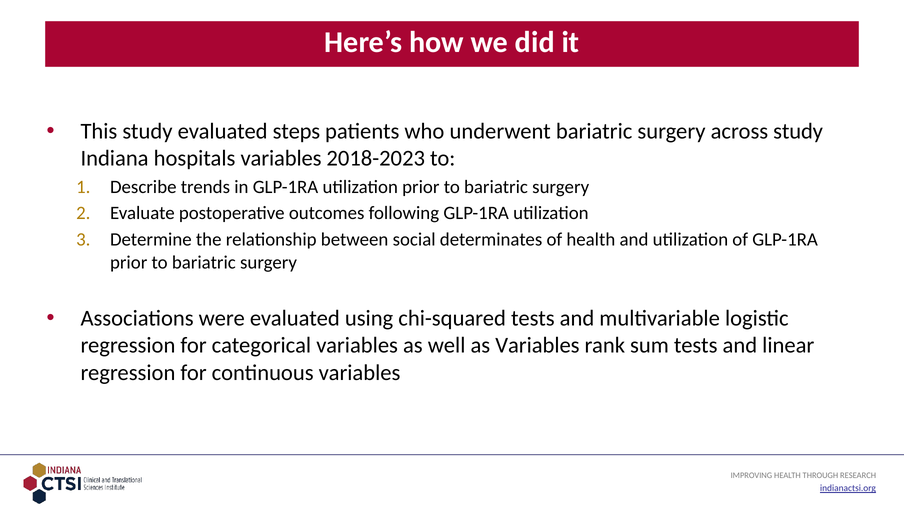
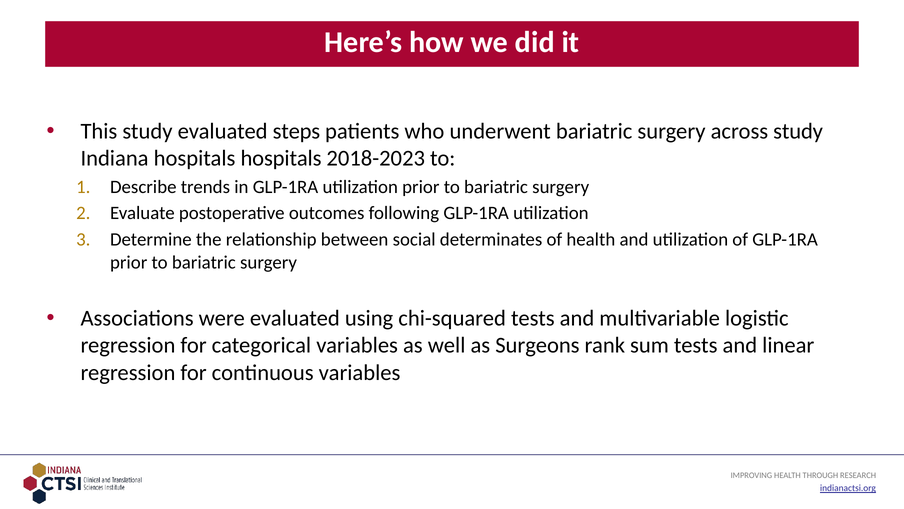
hospitals variables: variables -> hospitals
as Variables: Variables -> Surgeons
